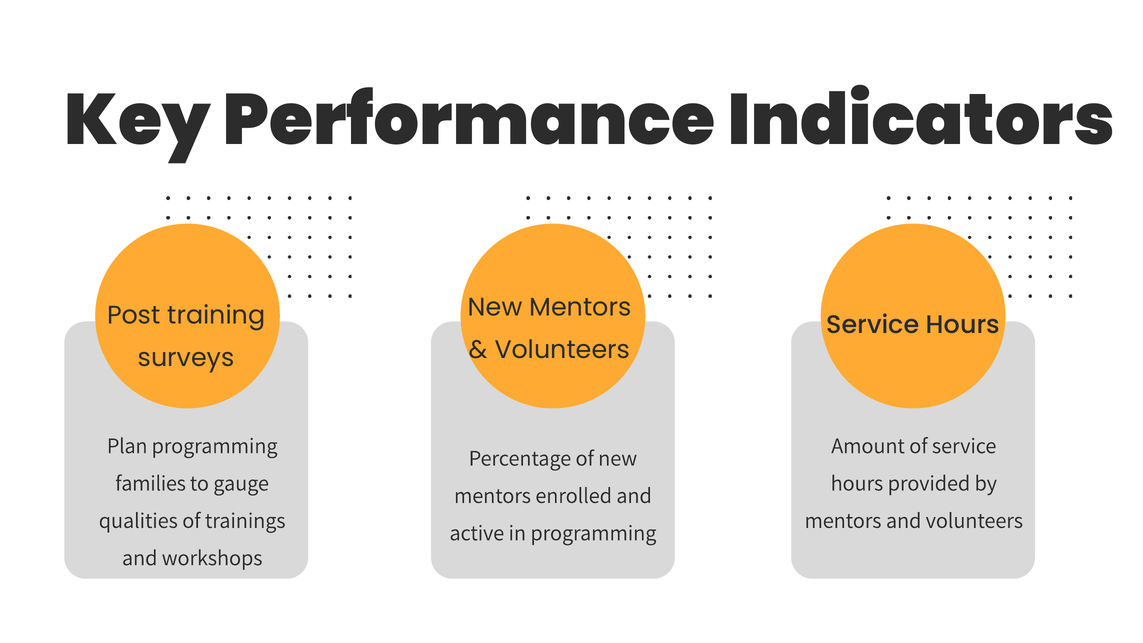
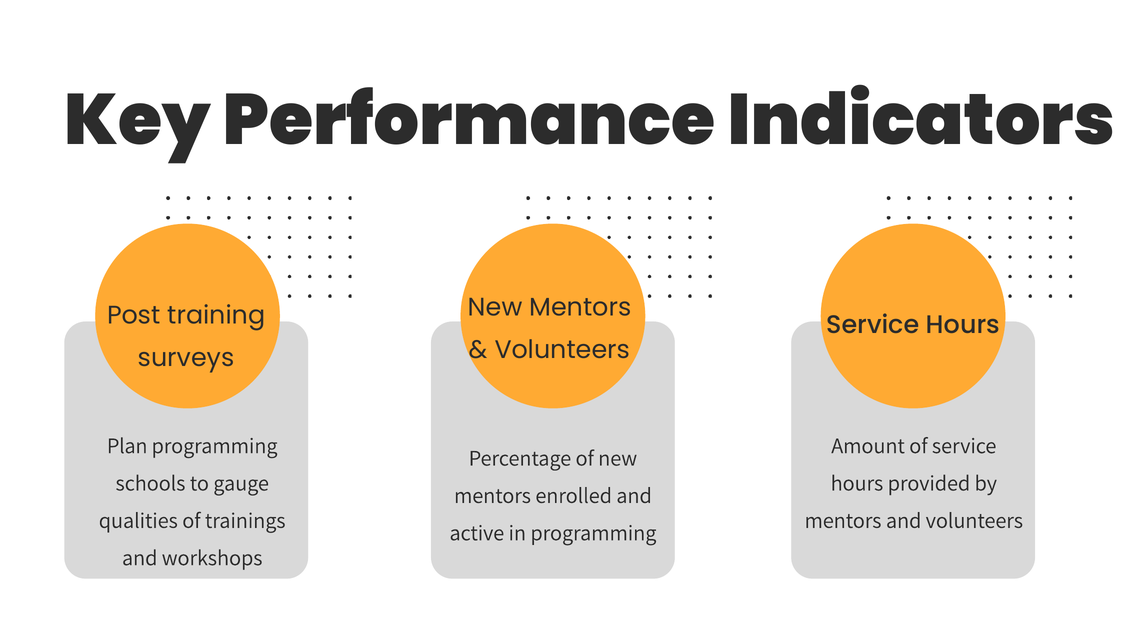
families: families -> schools
